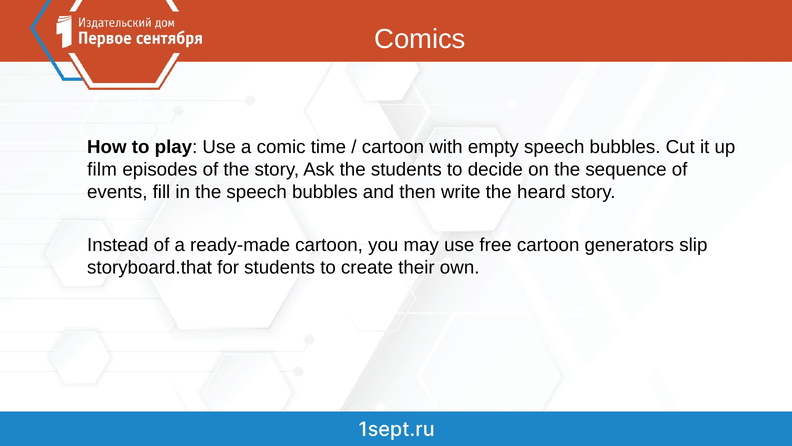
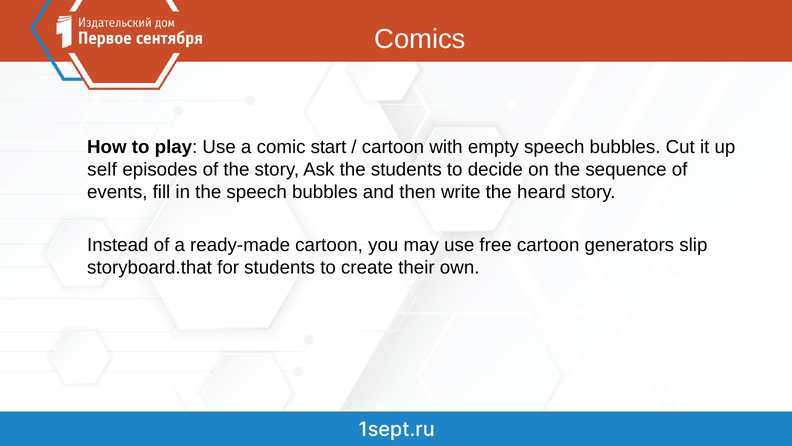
time: time -> start
film: film -> self
